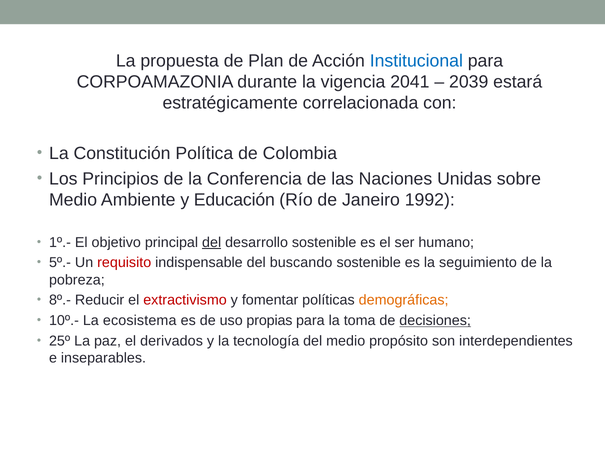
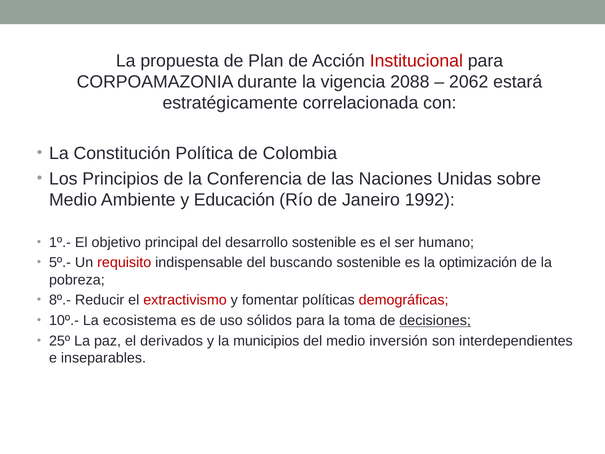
Institucional colour: blue -> red
2041: 2041 -> 2088
2039: 2039 -> 2062
del at (212, 242) underline: present -> none
seguimiento: seguimiento -> optimización
demográficas colour: orange -> red
propias: propias -> sólidos
tecnología: tecnología -> municipios
propósito: propósito -> inversión
